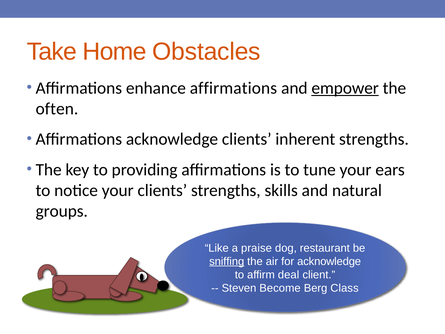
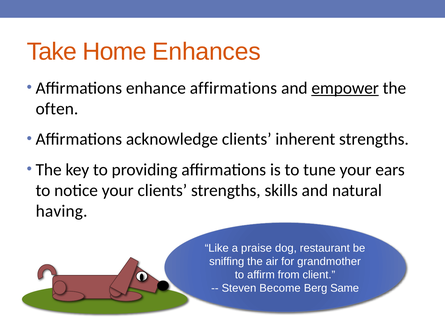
Obstacles: Obstacles -> Enhances
groups: groups -> having
sniffing underline: present -> none
for acknowledge: acknowledge -> grandmother
deal: deal -> from
Class: Class -> Same
